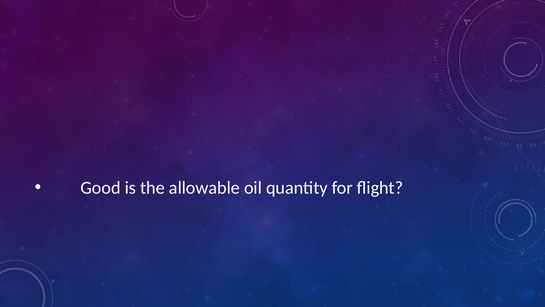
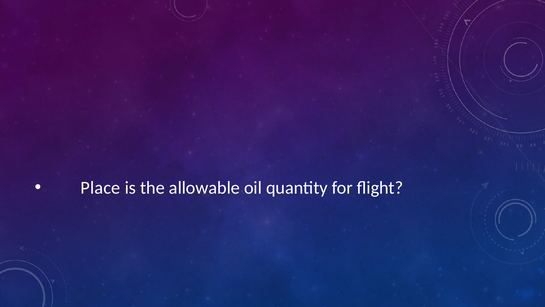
Good: Good -> Place
